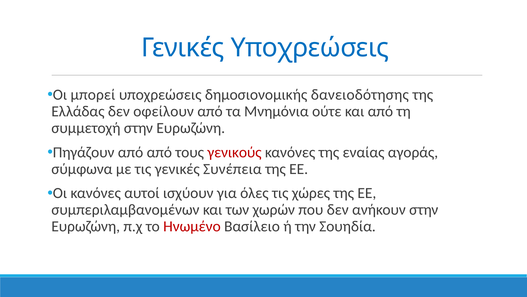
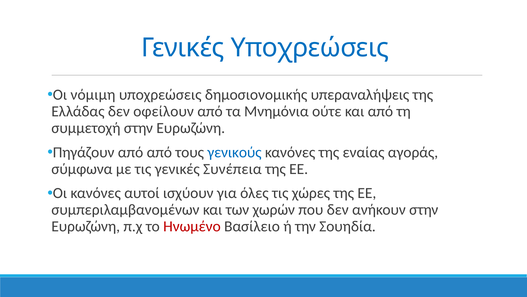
μπορεί: μπορεί -> νόμιμη
δανειοδότησης: δανειοδότησης -> υπεραναλήψεις
γενικούς colour: red -> blue
